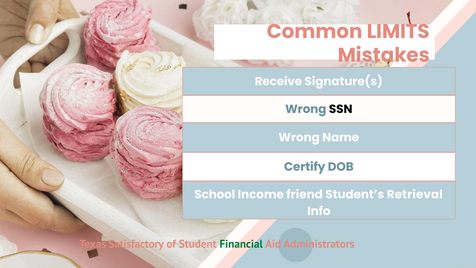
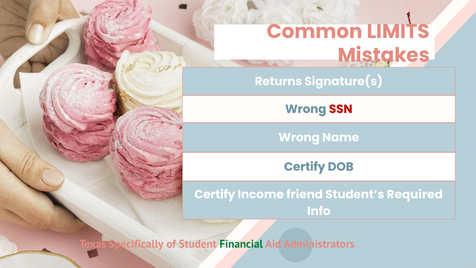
Receive: Receive -> Returns
SSN colour: black -> red
School at (215, 194): School -> Certify
Retrieval: Retrieval -> Required
Satisfactory: Satisfactory -> Specifically
